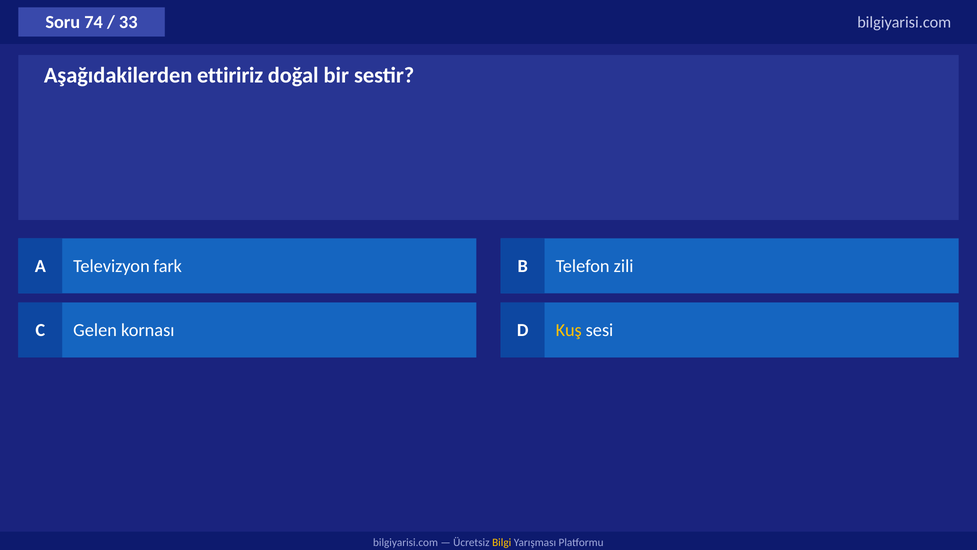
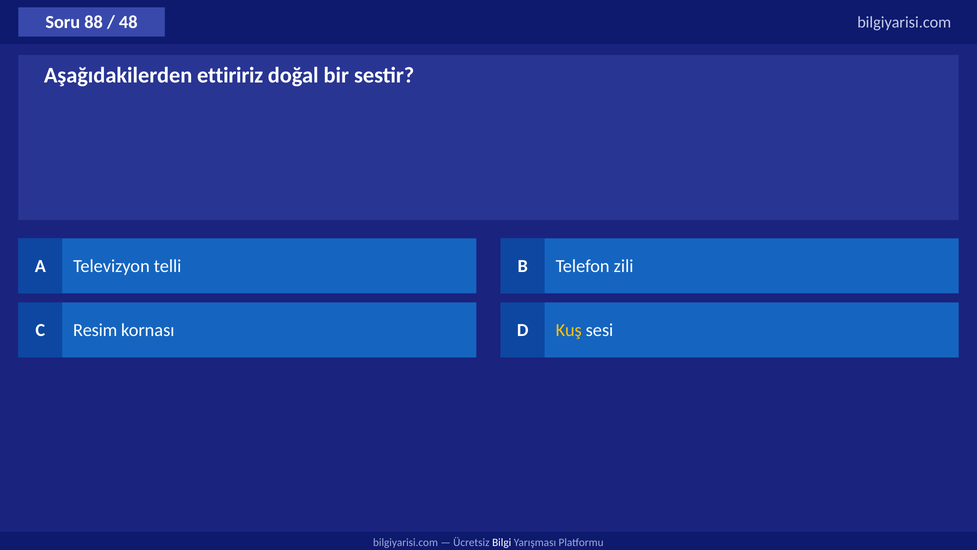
74: 74 -> 88
33: 33 -> 48
fark: fark -> telli
Gelen: Gelen -> Resim
Bilgi colour: yellow -> white
